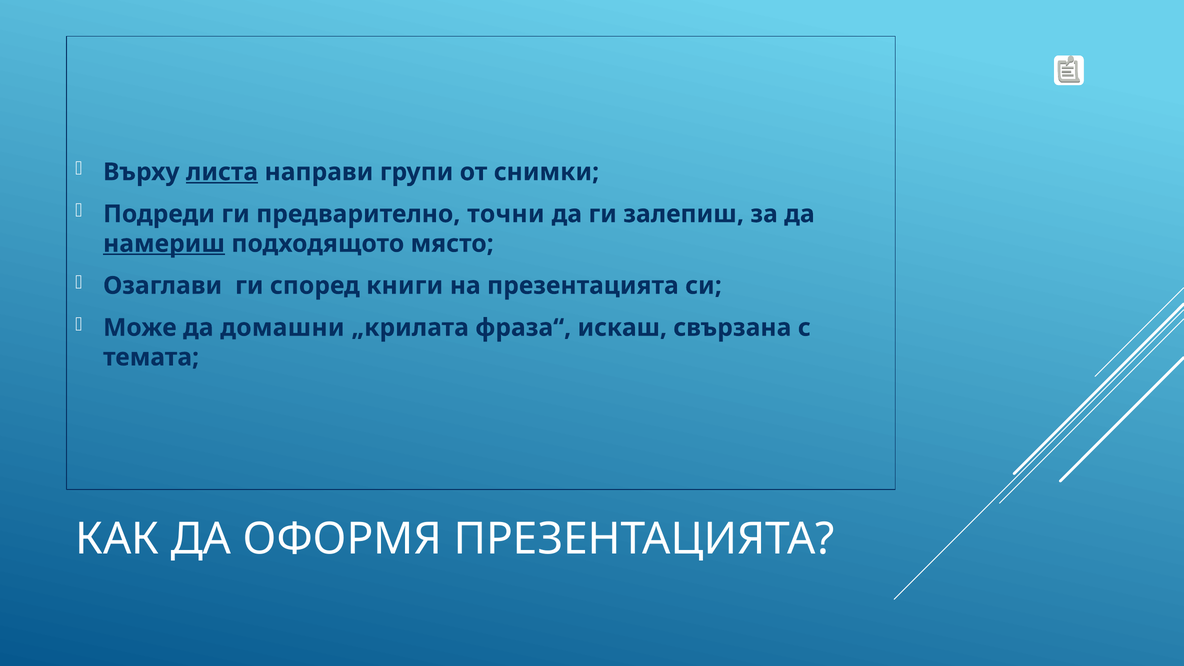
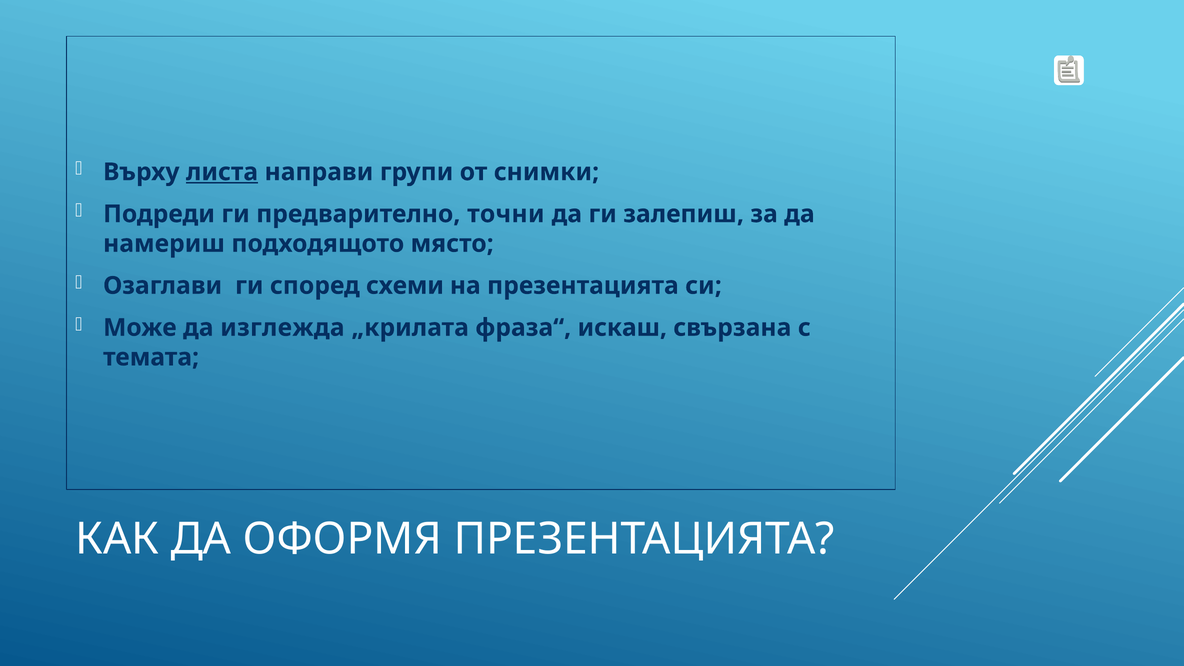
намериш underline: present -> none
книги: книги -> схеми
домашни: домашни -> изглежда
